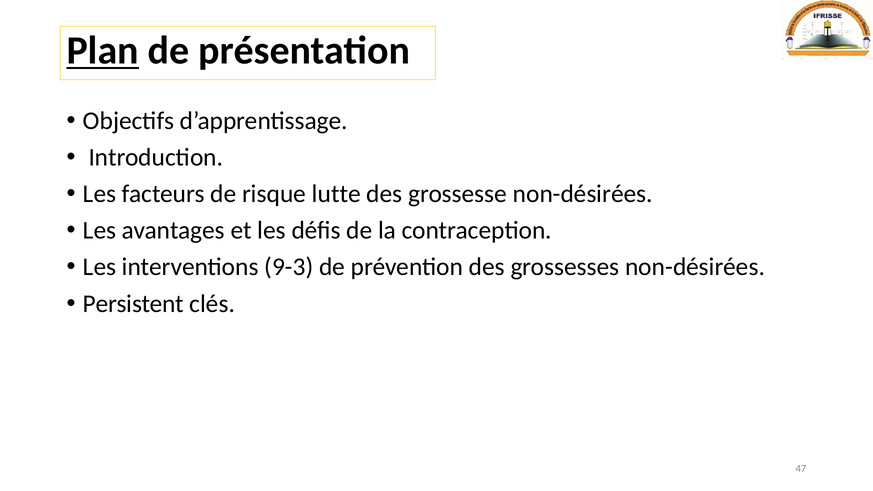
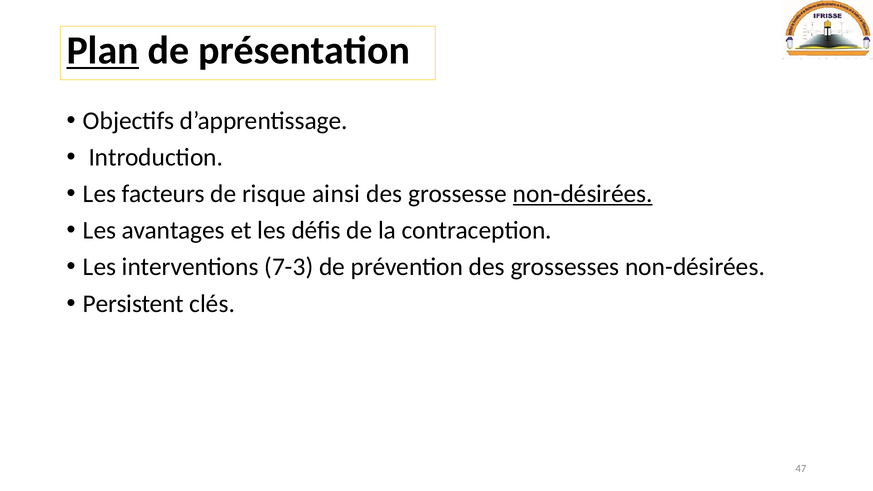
lutte: lutte -> ainsi
non-désirées at (583, 194) underline: none -> present
9-3: 9-3 -> 7-3
